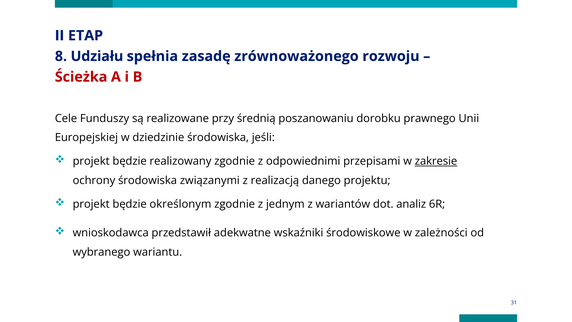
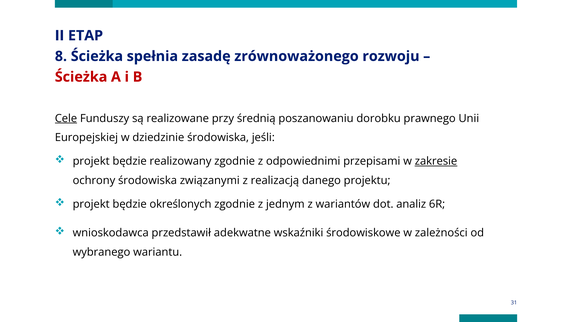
8 Udziału: Udziału -> Ścieżka
Cele underline: none -> present
określonym: określonym -> określonych
